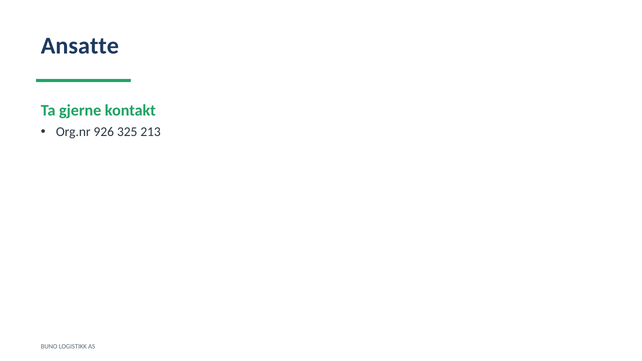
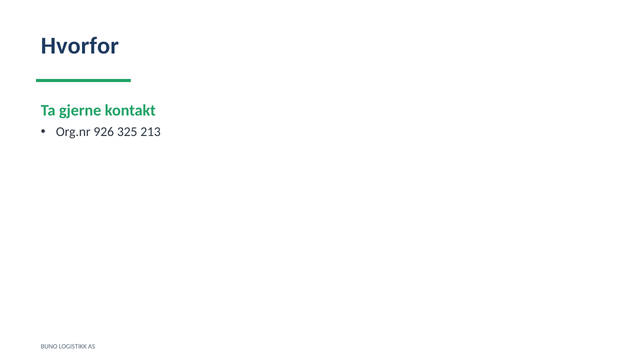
Ansatte: Ansatte -> Hvorfor
